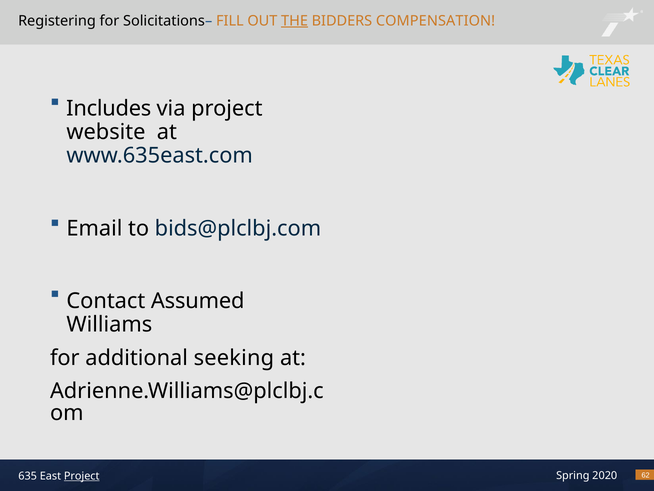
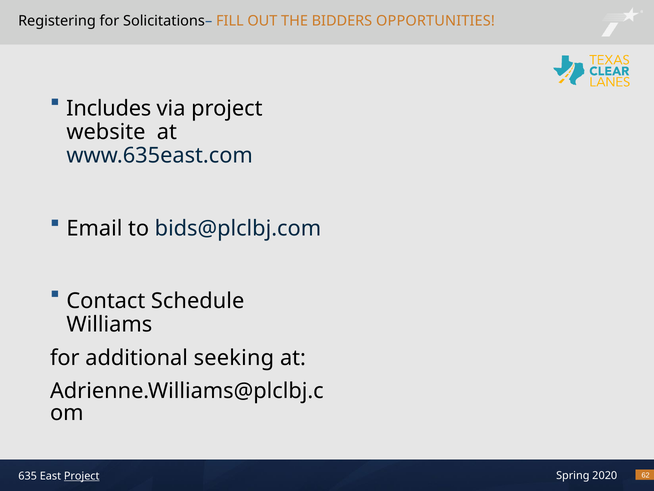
THE underline: present -> none
COMPENSATION: COMPENSATION -> OPPORTUNITIES
Assumed: Assumed -> Schedule
